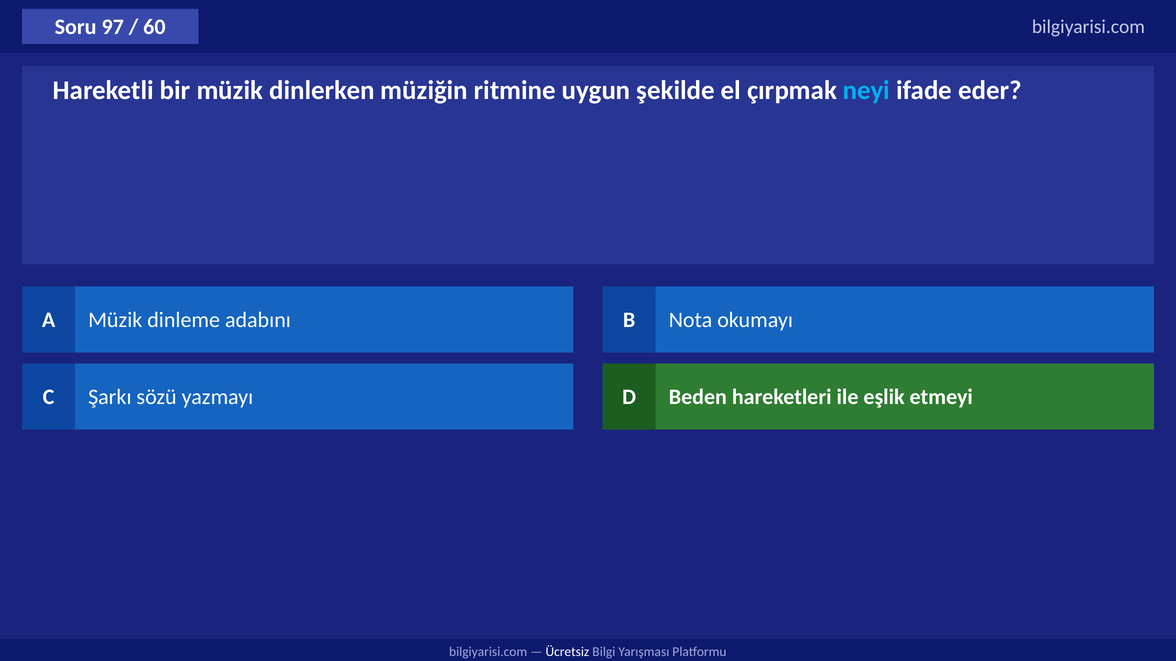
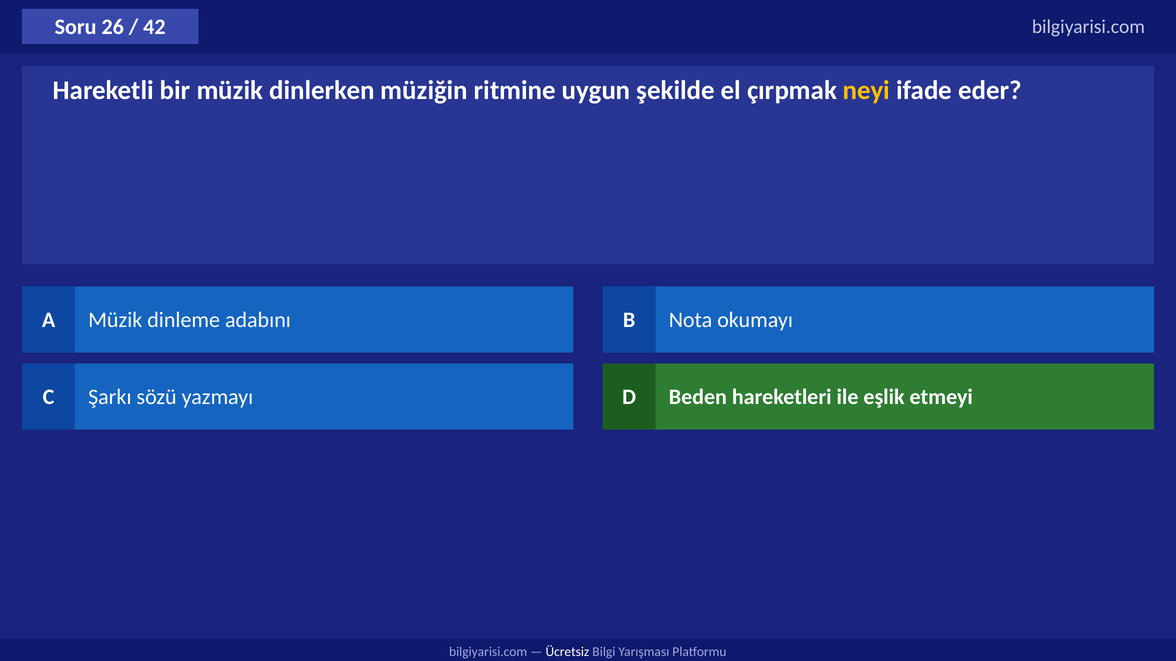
97: 97 -> 26
60: 60 -> 42
neyi colour: light blue -> yellow
